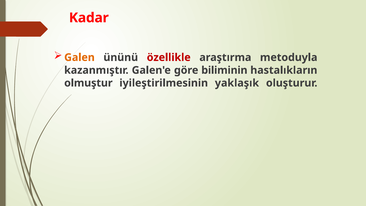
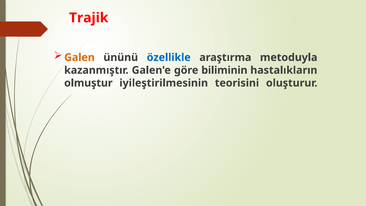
Kadar: Kadar -> Trajik
özellikle colour: red -> blue
yaklaşık: yaklaşık -> teorisini
